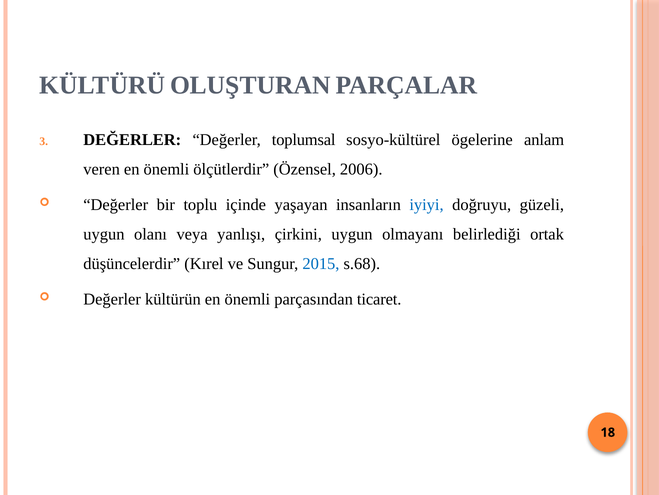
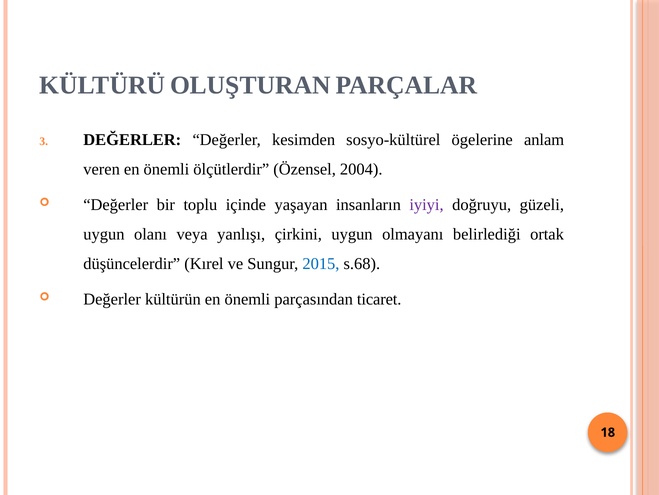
toplumsal: toplumsal -> kesimden
2006: 2006 -> 2004
iyiyi colour: blue -> purple
